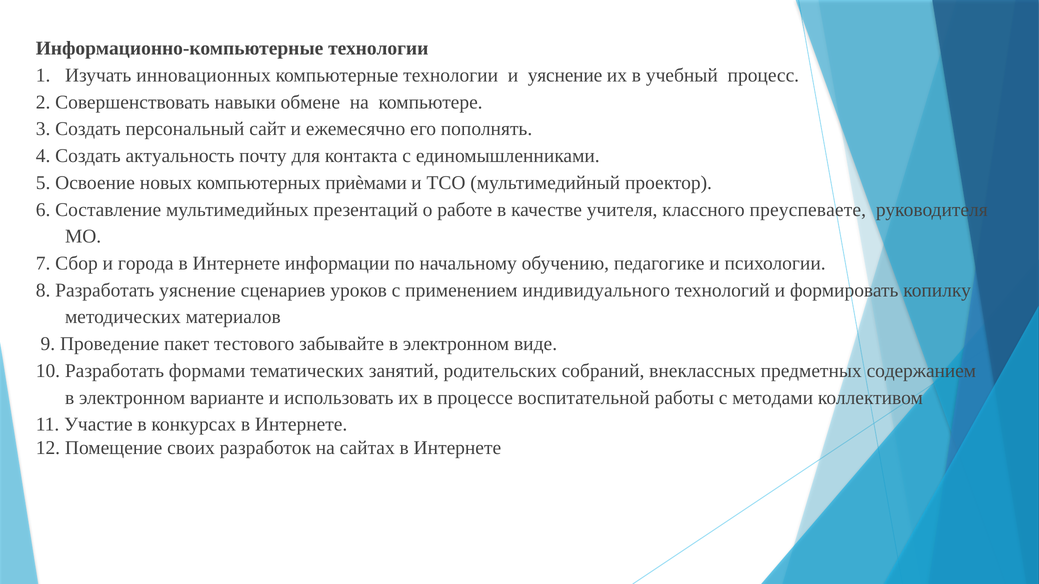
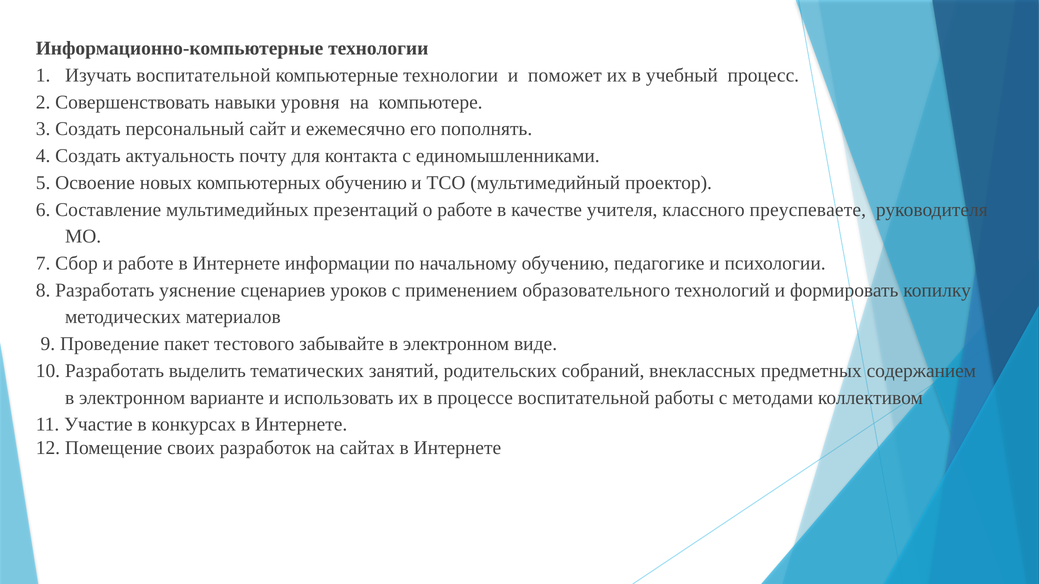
Изучать инновационных: инновационных -> воспитательной
и уяснение: уяснение -> поможет
обмене: обмене -> уровня
компьютерных приѐмами: приѐмами -> обучению
и города: города -> работе
индивидуального: индивидуального -> образовательного
формами: формами -> выделить
